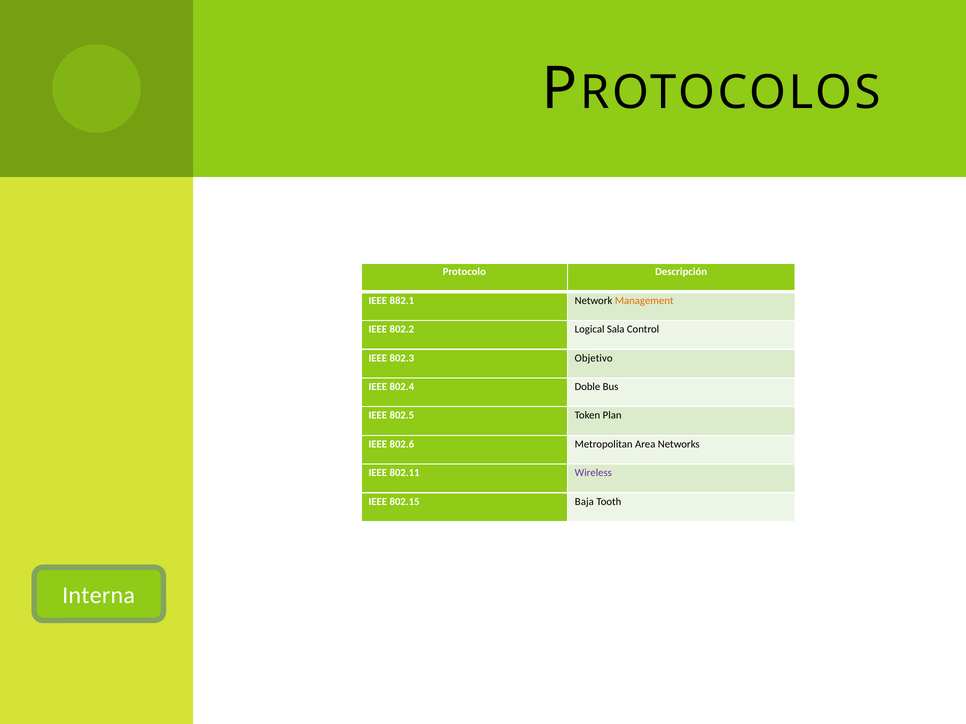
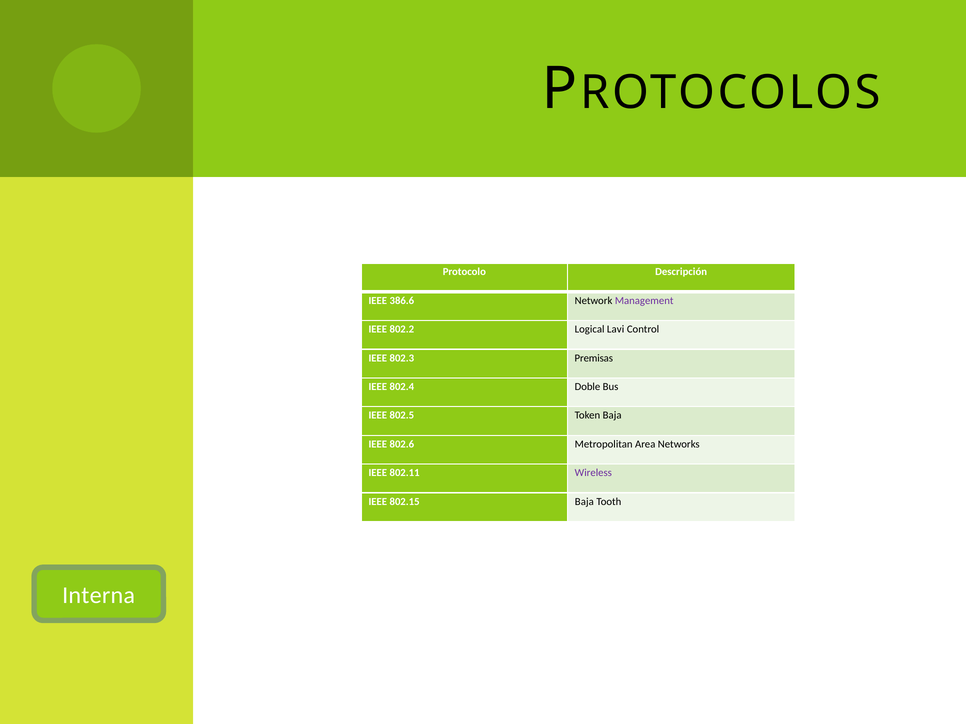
882.1: 882.1 -> 386.6
Management colour: orange -> purple
Sala: Sala -> Lavi
Objetivo: Objetivo -> Premisas
Token Plan: Plan -> Baja
